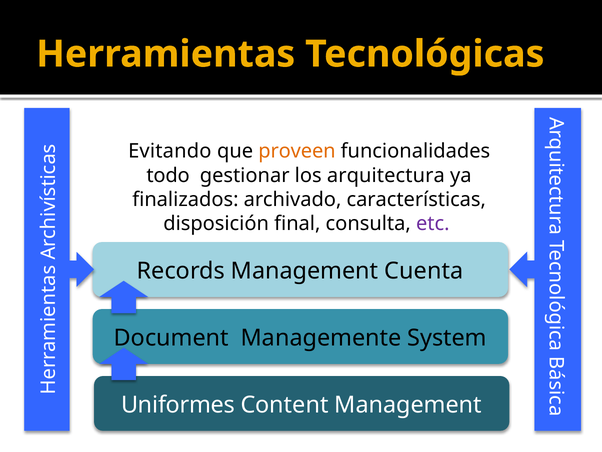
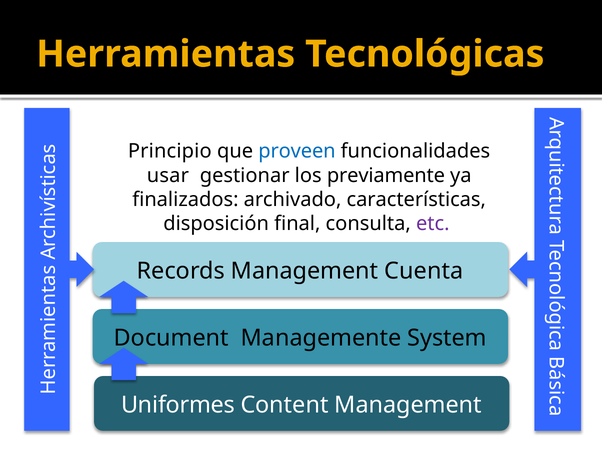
Evitando: Evitando -> Principio
proveen colour: orange -> blue
todo: todo -> usar
arquitectura: arquitectura -> previamente
